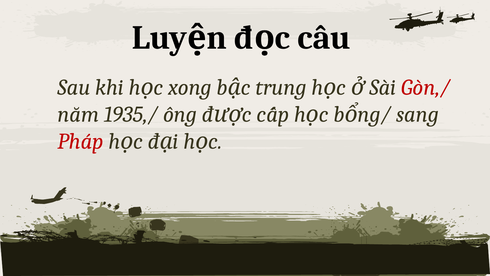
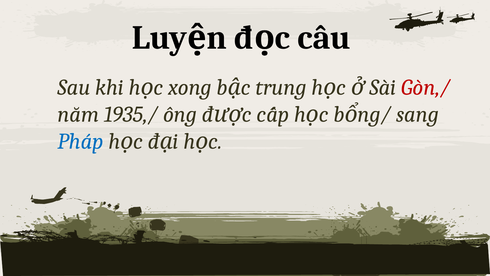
Pháp colour: red -> blue
